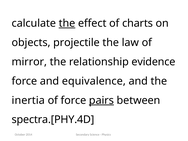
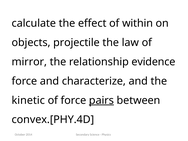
the at (67, 23) underline: present -> none
charts: charts -> within
equivalence: equivalence -> characterize
inertia: inertia -> kinetic
spectra.[PHY.4D: spectra.[PHY.4D -> convex.[PHY.4D
